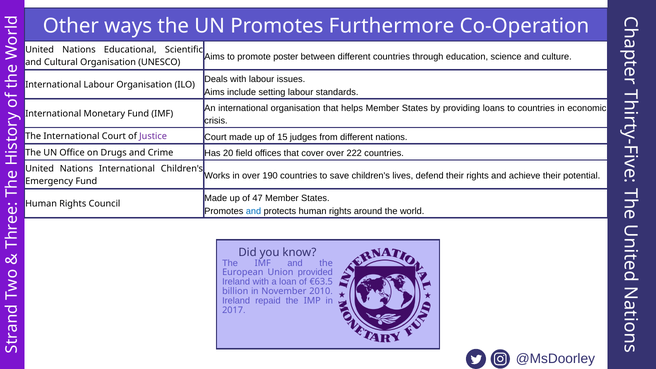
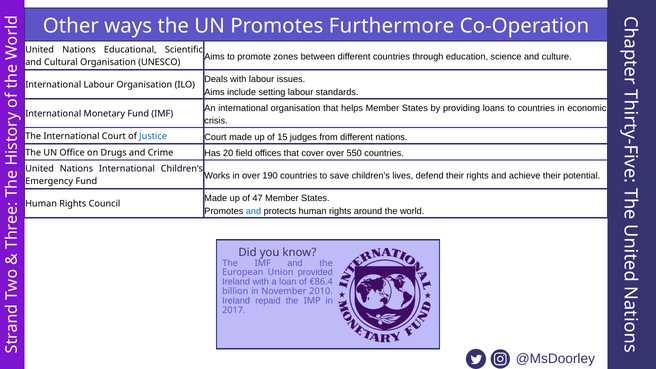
poster: poster -> zones
Justice colour: purple -> blue
222: 222 -> 550
€63.5: €63.5 -> €86.4
